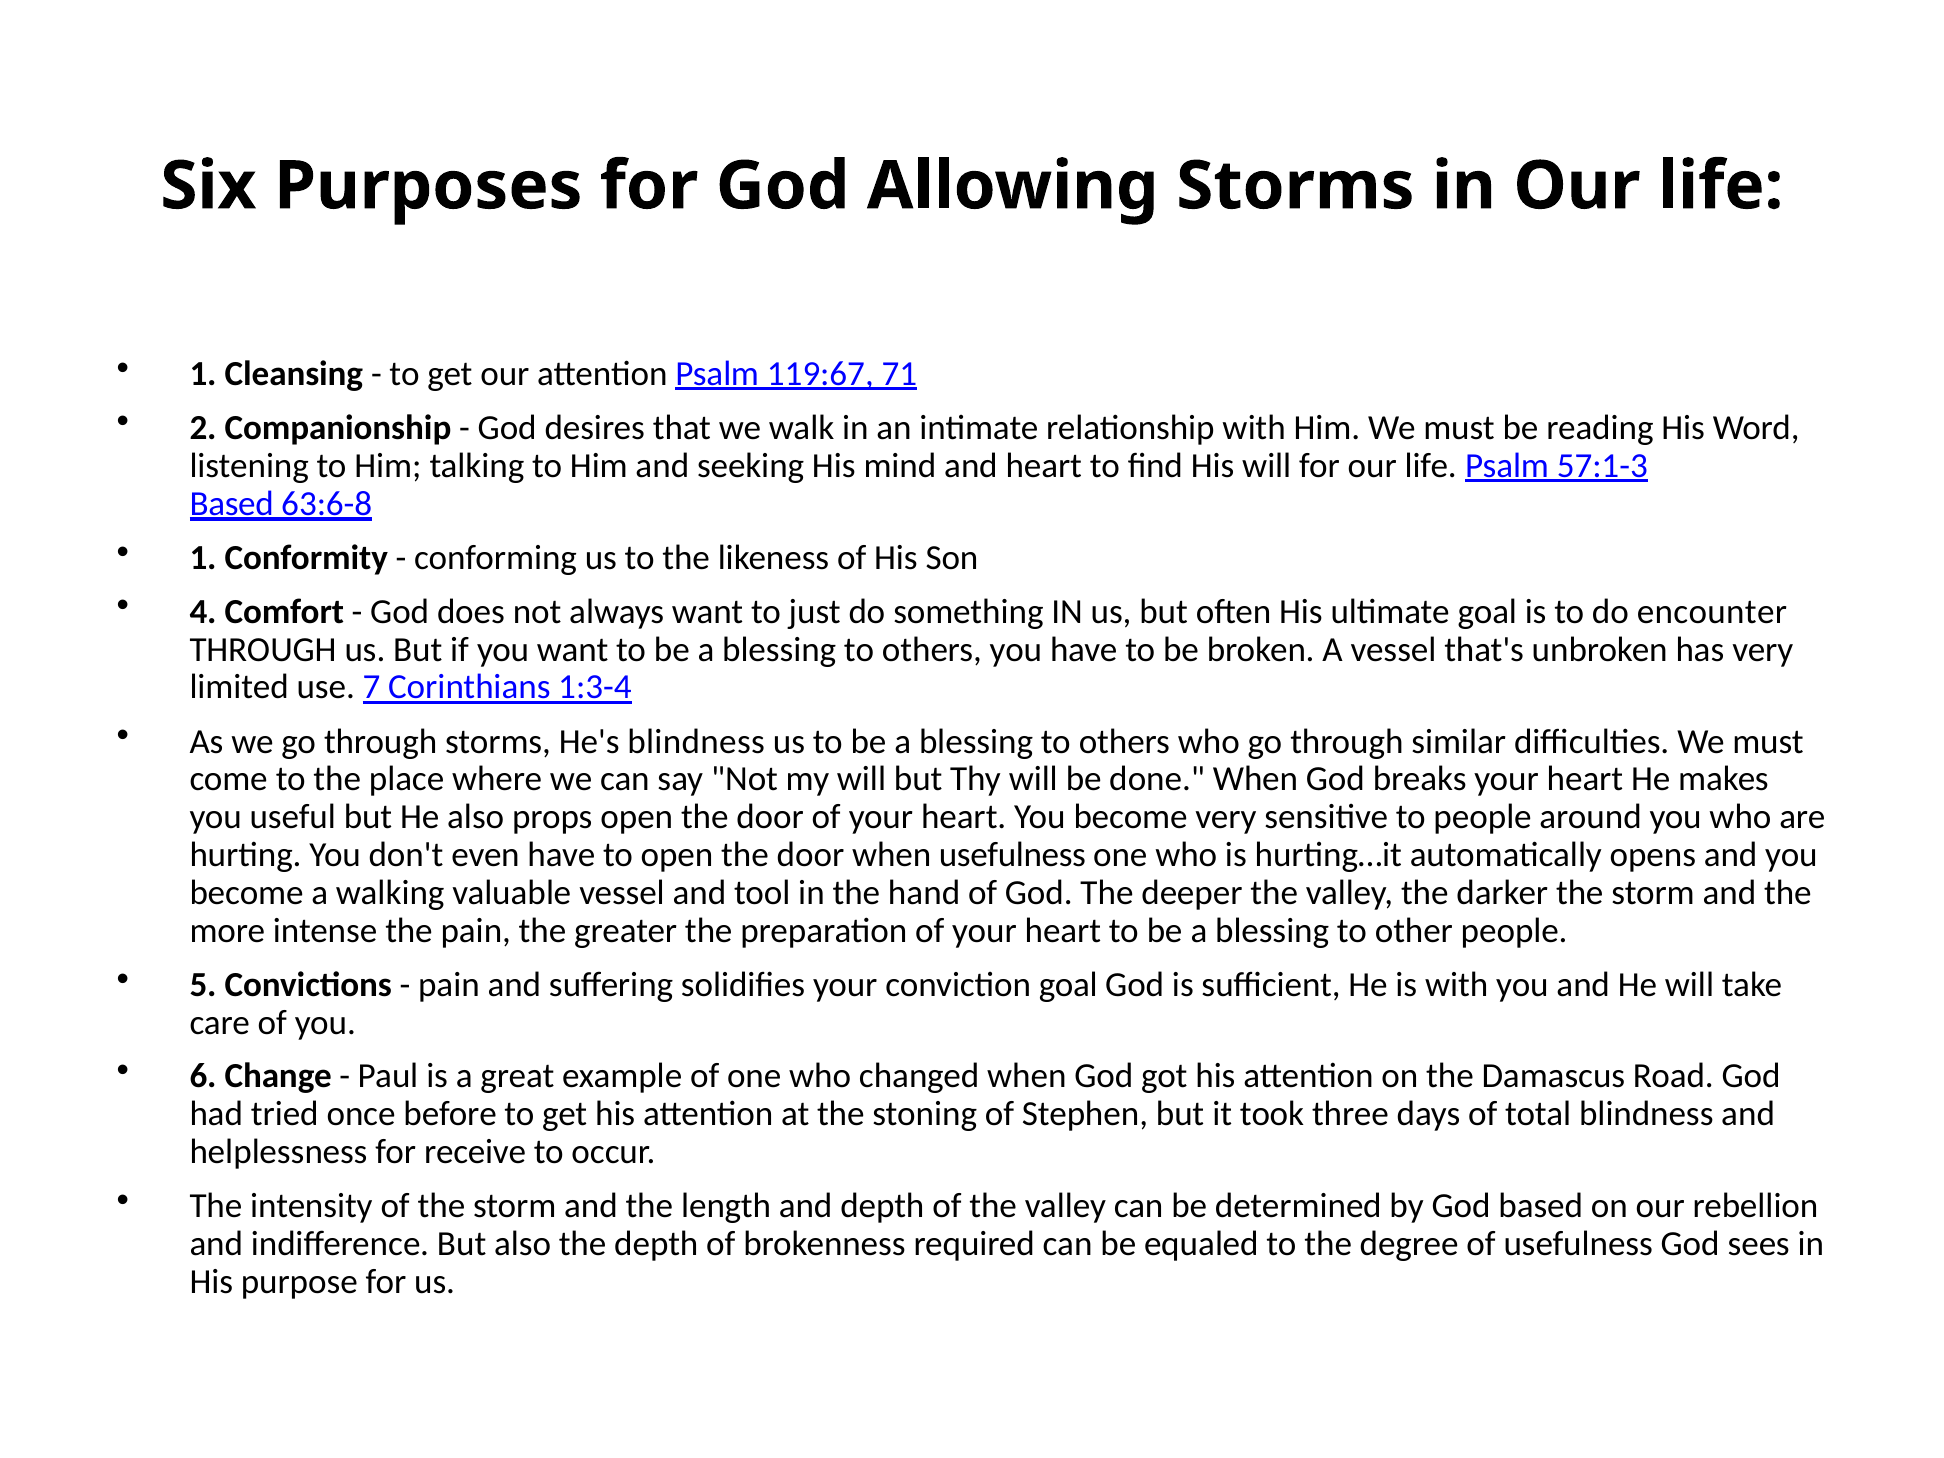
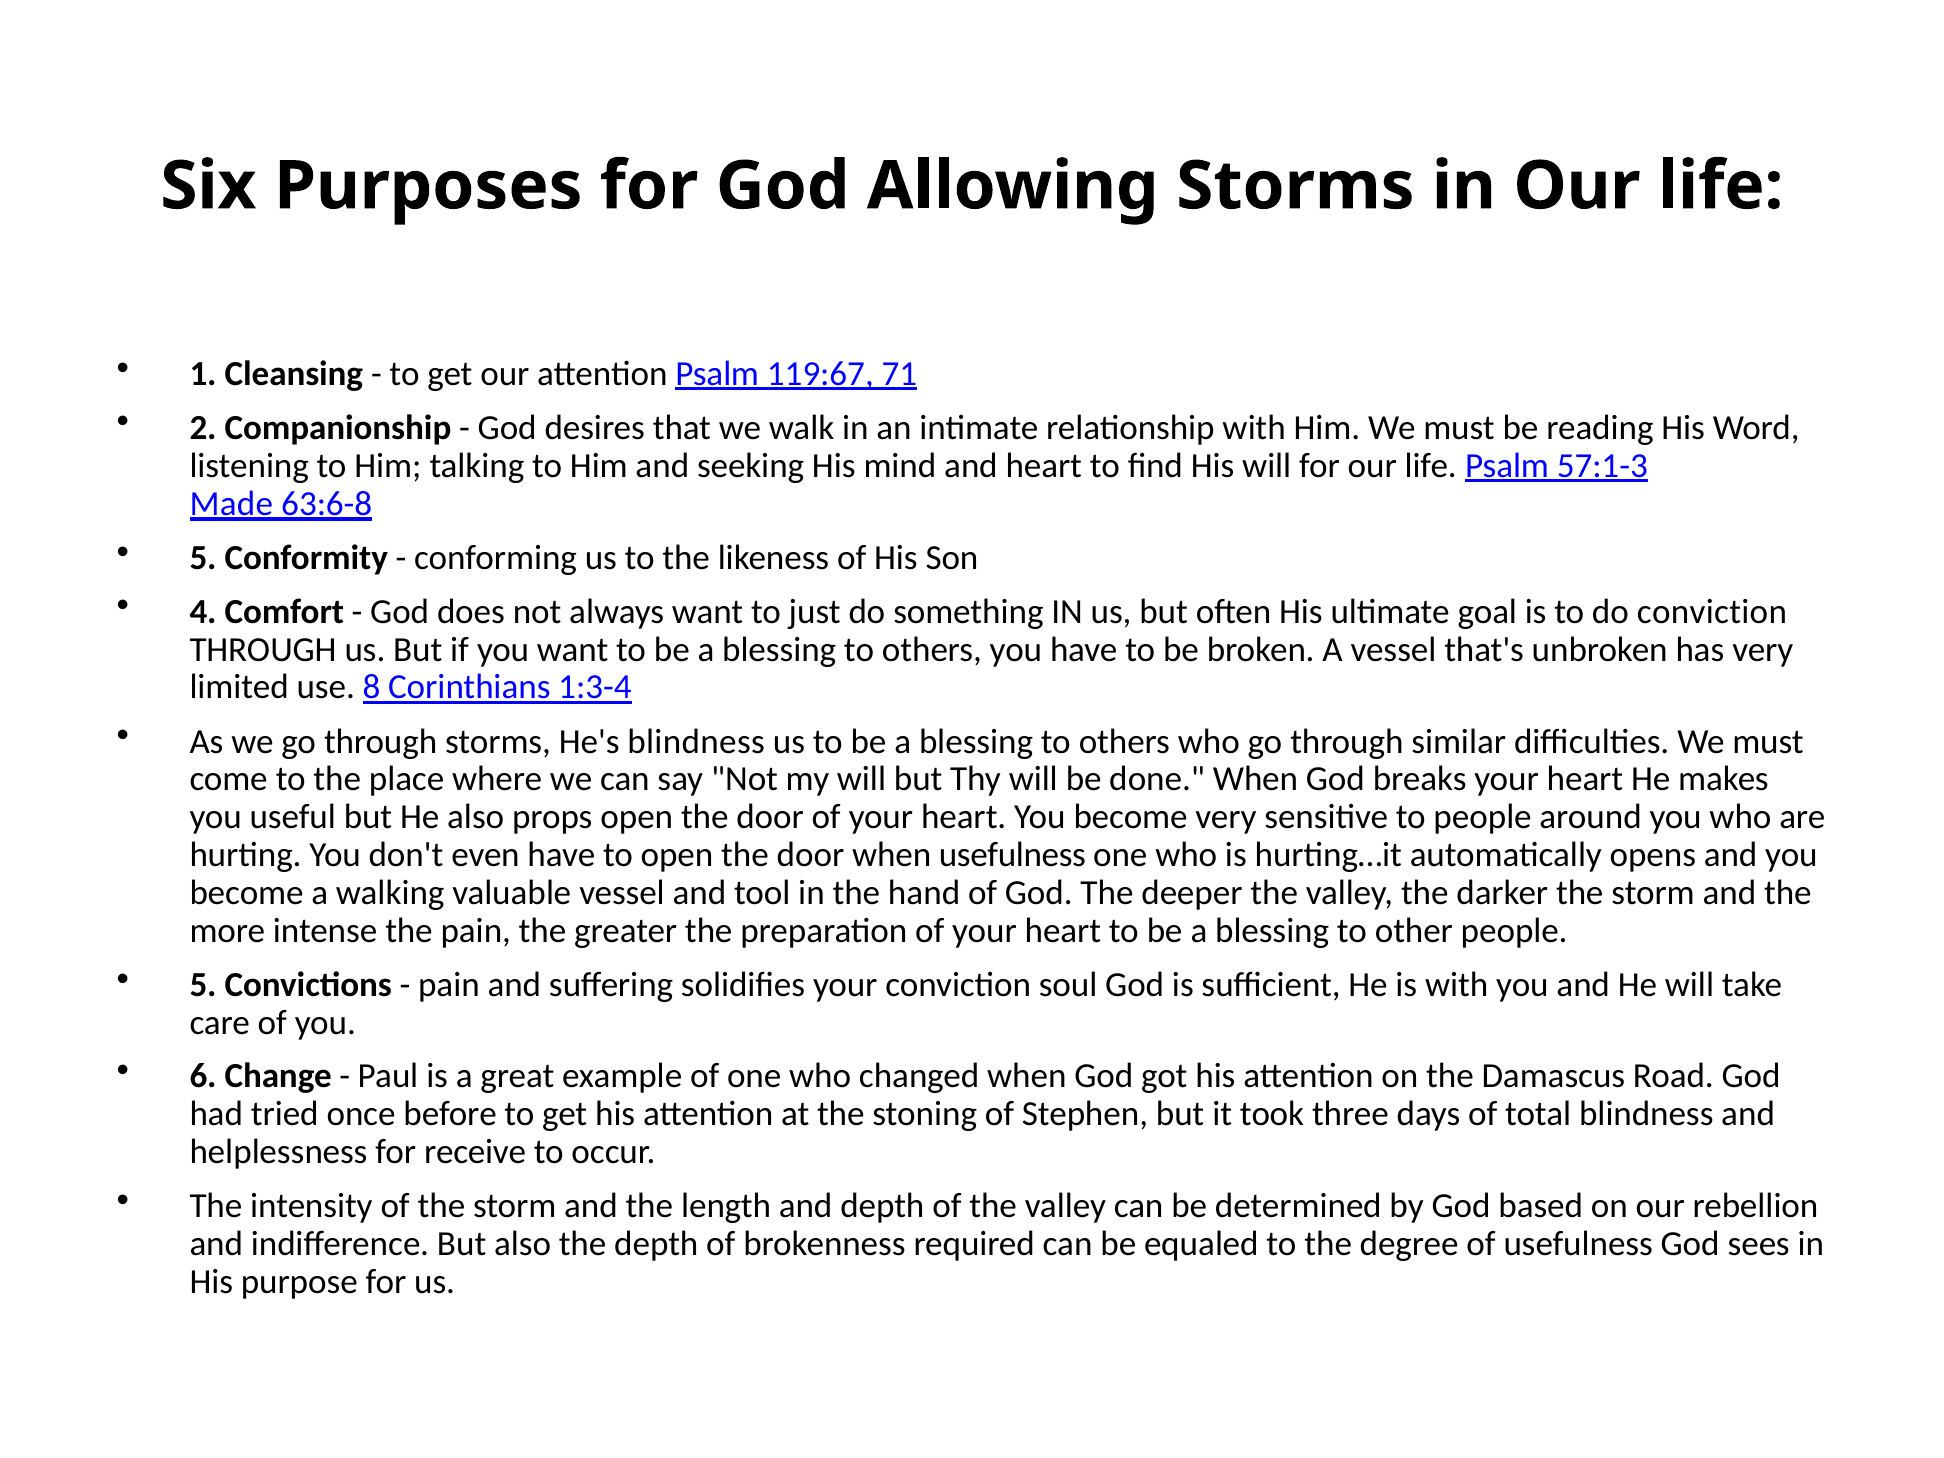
Based at (232, 504): Based -> Made
1 at (203, 558): 1 -> 5
do encounter: encounter -> conviction
7: 7 -> 8
conviction goal: goal -> soul
